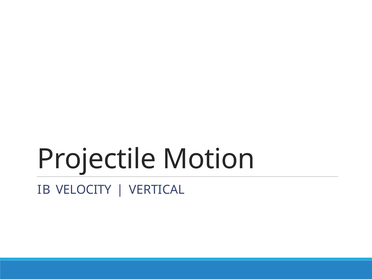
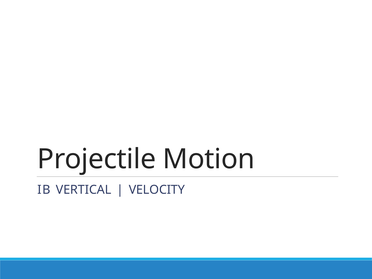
VELOCITY: VELOCITY -> VERTICAL
VERTICAL: VERTICAL -> VELOCITY
